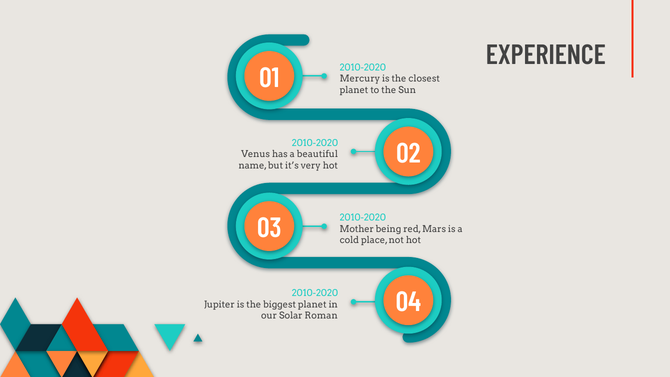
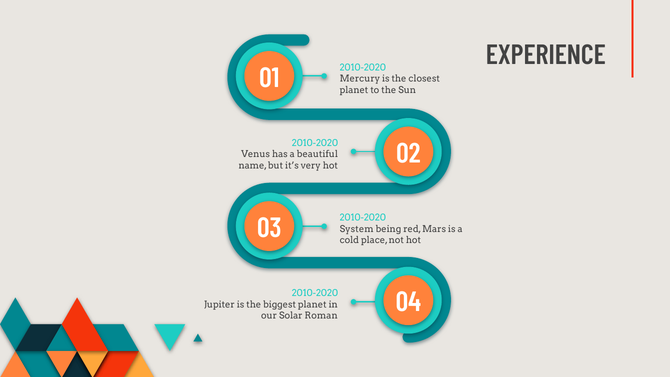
Mother: Mother -> System
